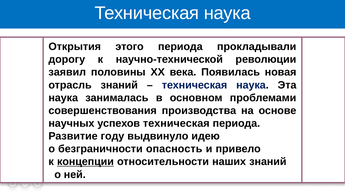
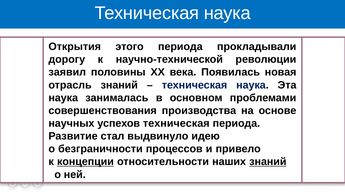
году: году -> стал
опасность: опасность -> процессов
знаний at (268, 162) underline: none -> present
